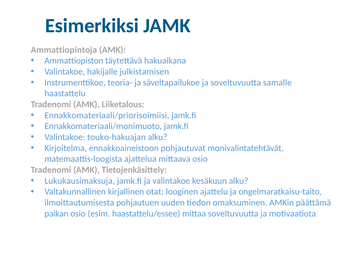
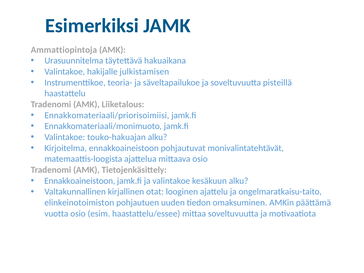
Ammattiopiston: Ammattiopiston -> Urasuunnitelma
samalle: samalle -> pisteillä
Lukukausimaksuja at (80, 181): Lukukausimaksuja -> Ennakkoaineistoon
ilmoittautumisesta: ilmoittautumisesta -> elinkeinotoimiston
paikan: paikan -> vuotta
